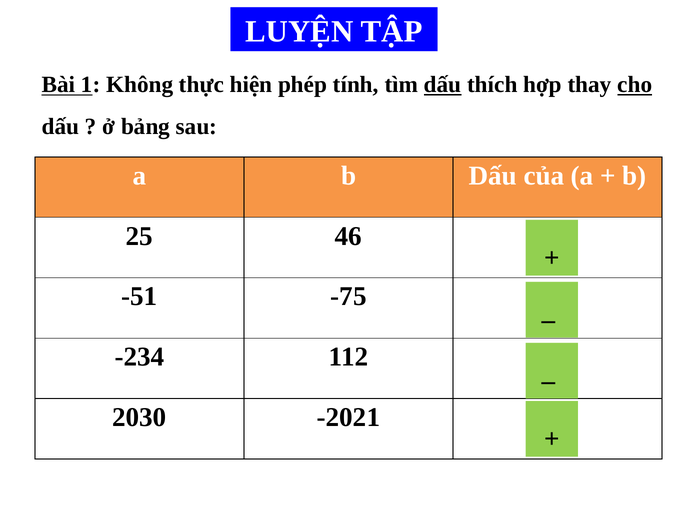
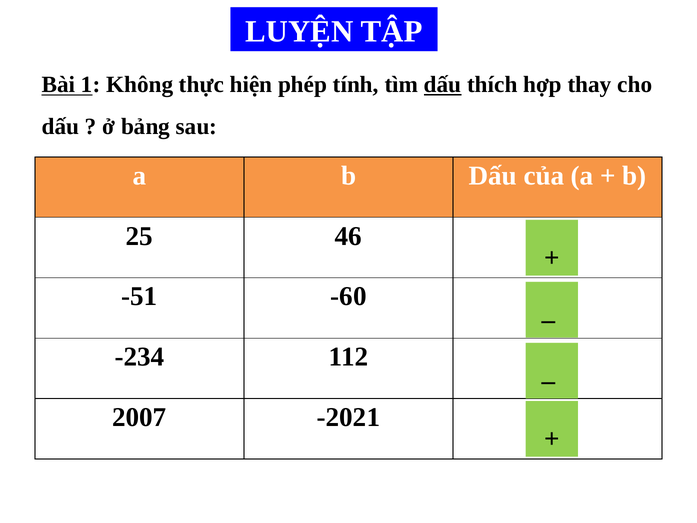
cho underline: present -> none
-75: -75 -> -60
2030: 2030 -> 2007
